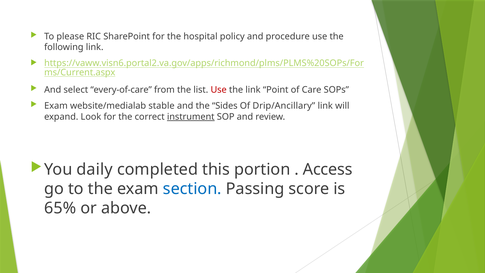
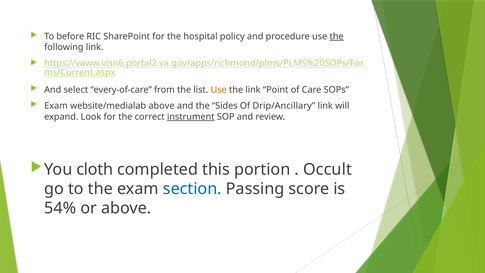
please: please -> before
the at (337, 36) underline: none -> present
Use at (219, 90) colour: red -> orange
website/medialab stable: stable -> above
daily: daily -> cloth
Access: Access -> Occult
65%: 65% -> 54%
